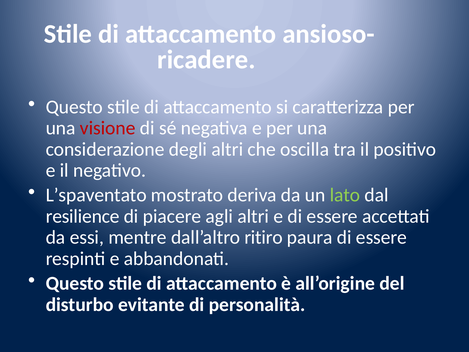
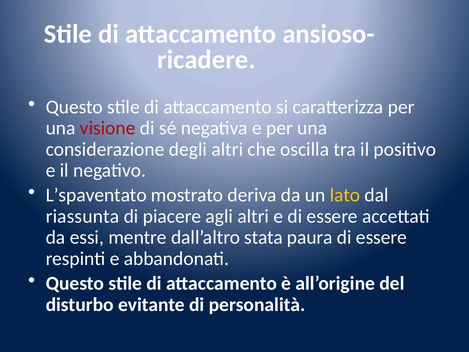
lato colour: light green -> yellow
resilience: resilience -> riassunta
ritiro: ritiro -> stata
